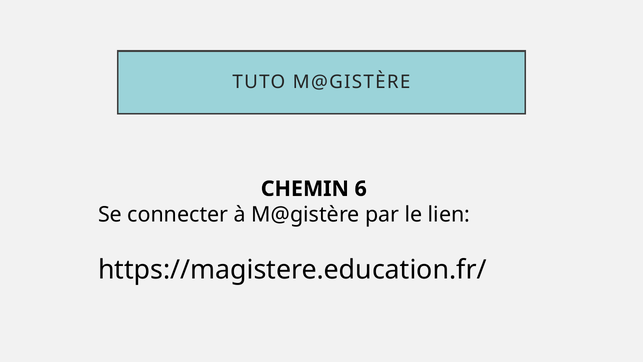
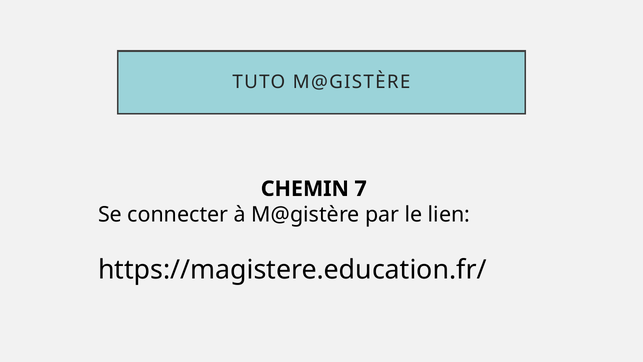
6: 6 -> 7
